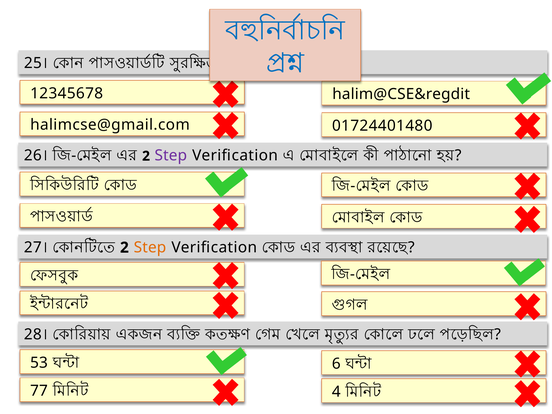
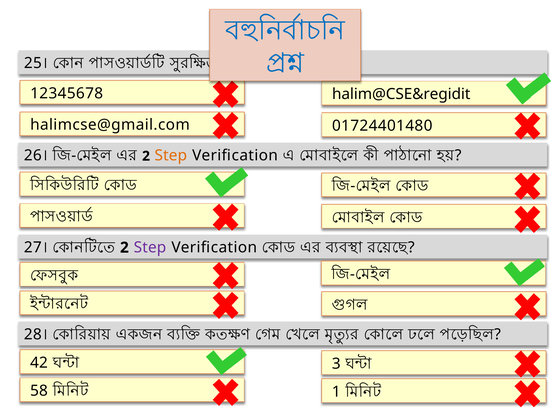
halim@CSE&regdit: halim@CSE&regdit -> halim@CSE&regidit
Step at (171, 156) colour: purple -> orange
Step at (150, 248) colour: orange -> purple
53: 53 -> 42
6: 6 -> 3
77: 77 -> 58
4: 4 -> 1
